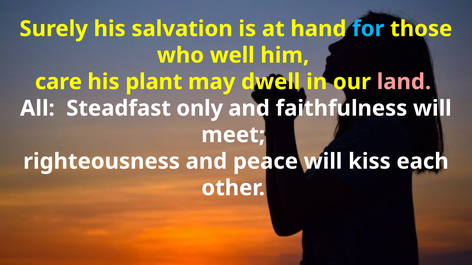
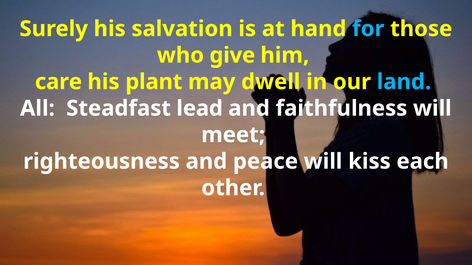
well: well -> give
land colour: pink -> light blue
only: only -> lead
